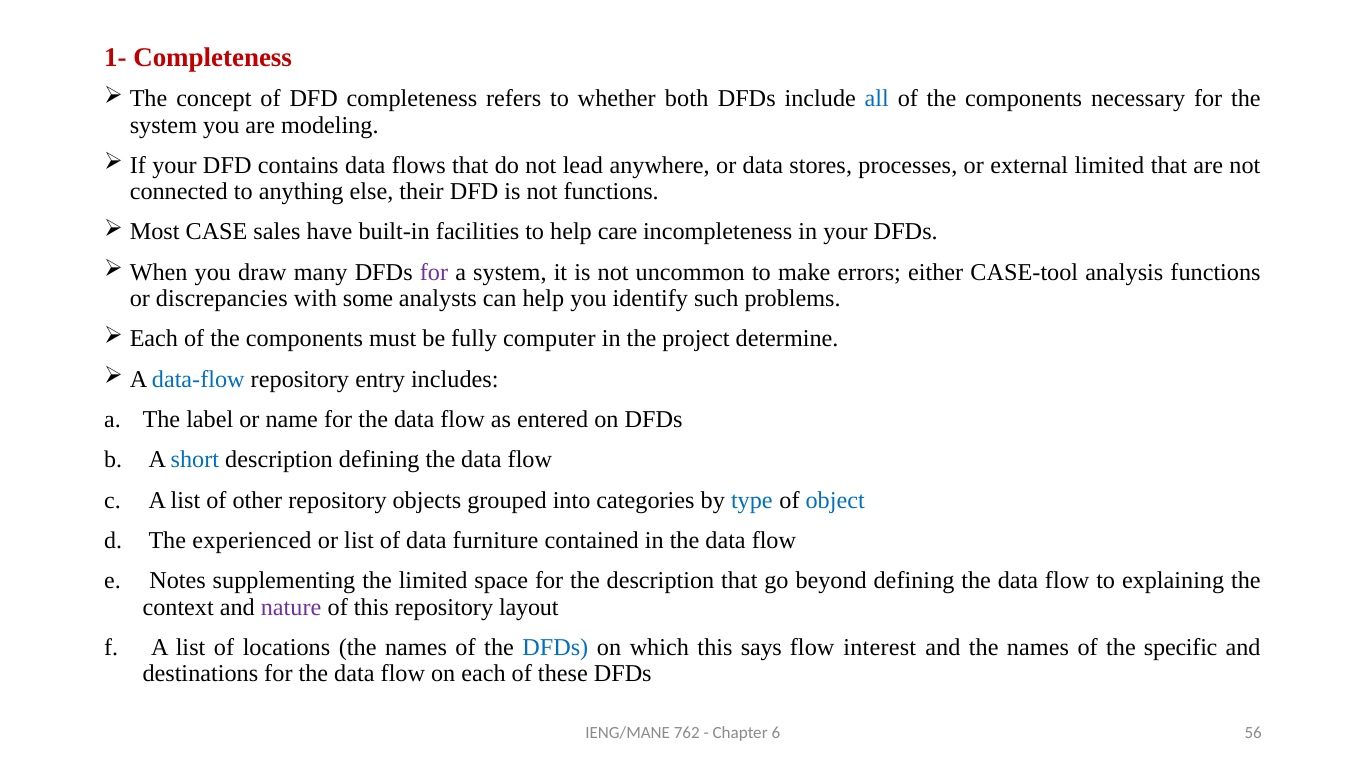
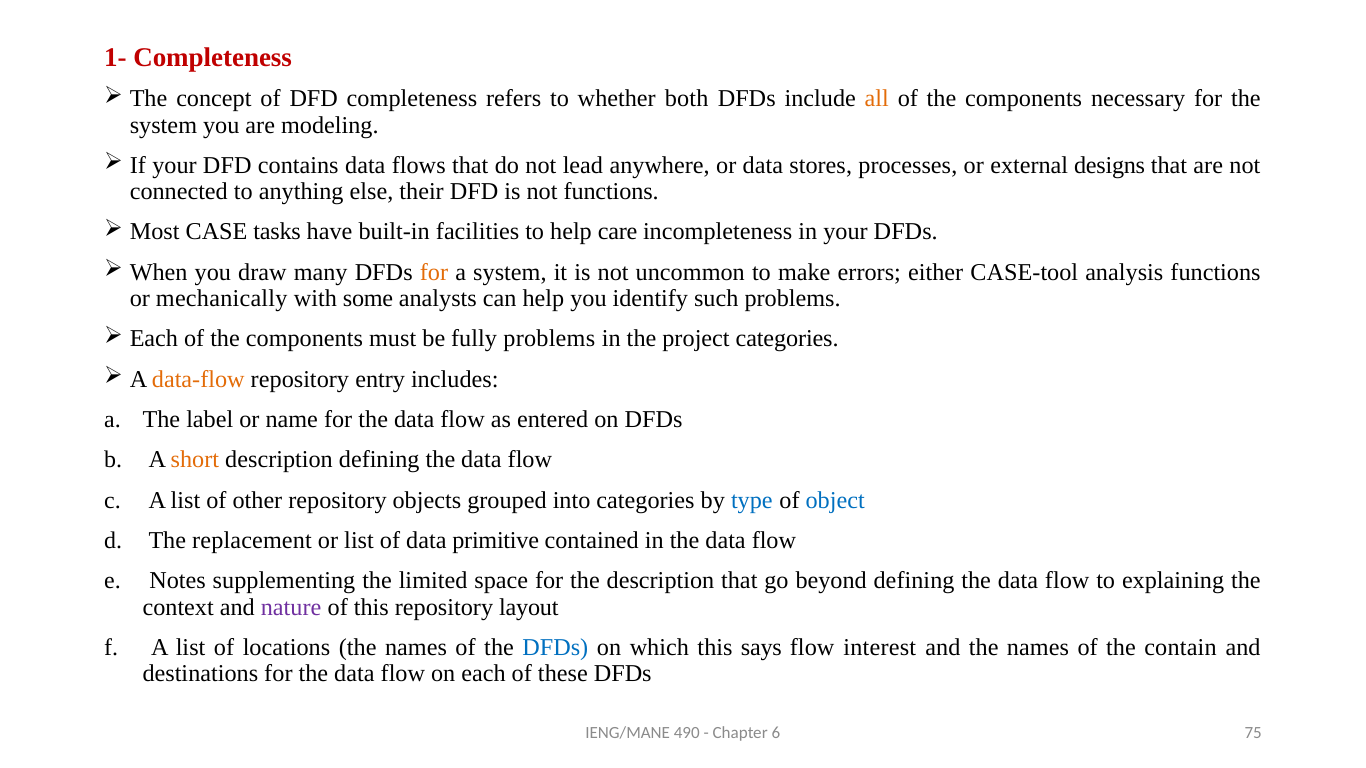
all colour: blue -> orange
external limited: limited -> designs
sales: sales -> tasks
for at (434, 272) colour: purple -> orange
discrepancies: discrepancies -> mechanically
fully computer: computer -> problems
project determine: determine -> categories
data-flow colour: blue -> orange
short colour: blue -> orange
experienced: experienced -> replacement
furniture: furniture -> primitive
specific: specific -> contain
762: 762 -> 490
56: 56 -> 75
